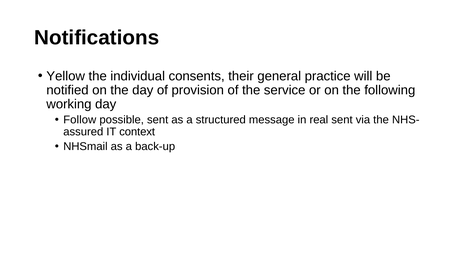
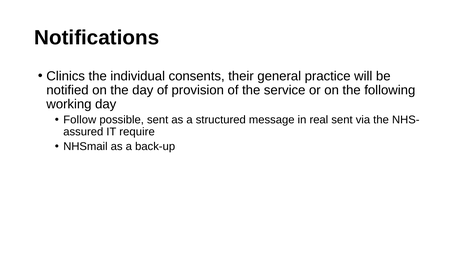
Yellow: Yellow -> Clinics
context: context -> require
